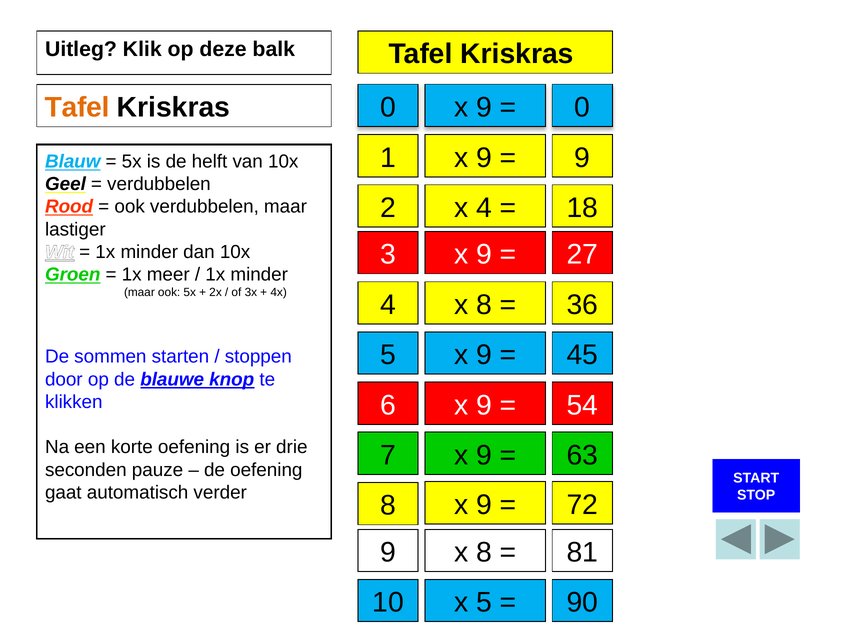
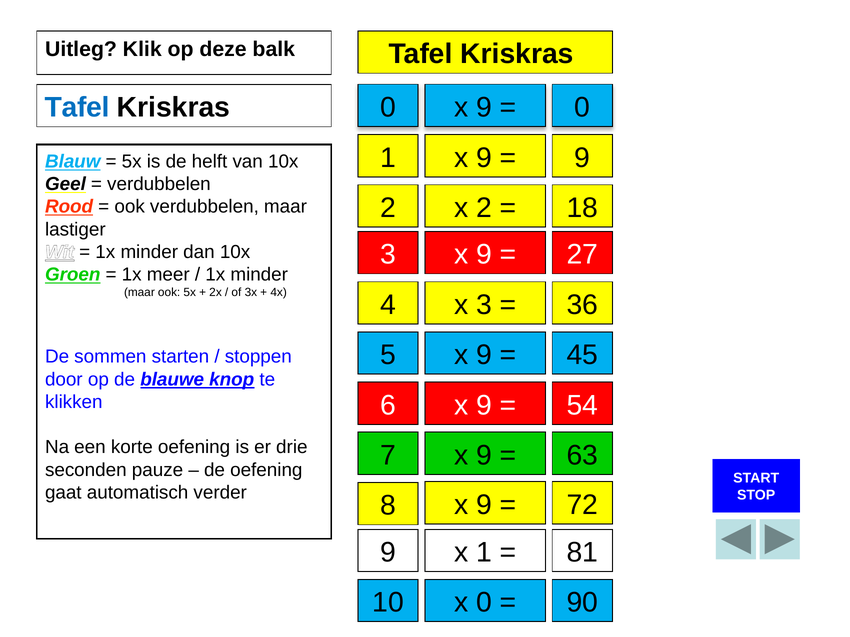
Tafel at (77, 108) colour: orange -> blue
x 4: 4 -> 2
8 at (484, 305): 8 -> 3
8 at (484, 553): 8 -> 1
x 5: 5 -> 0
